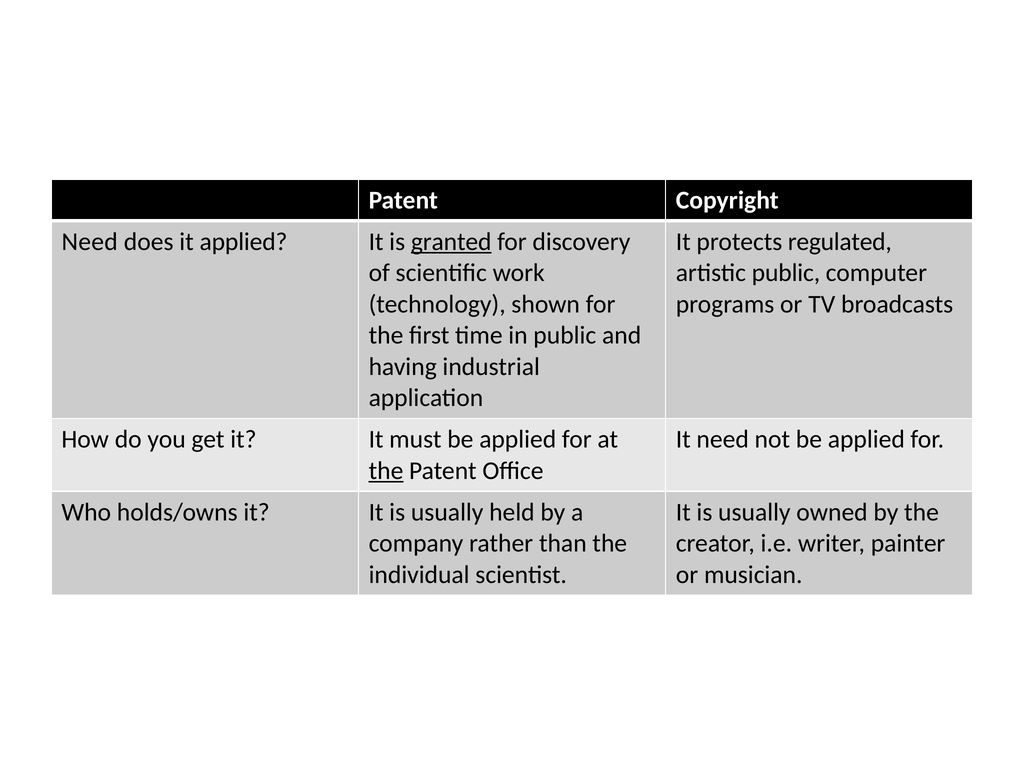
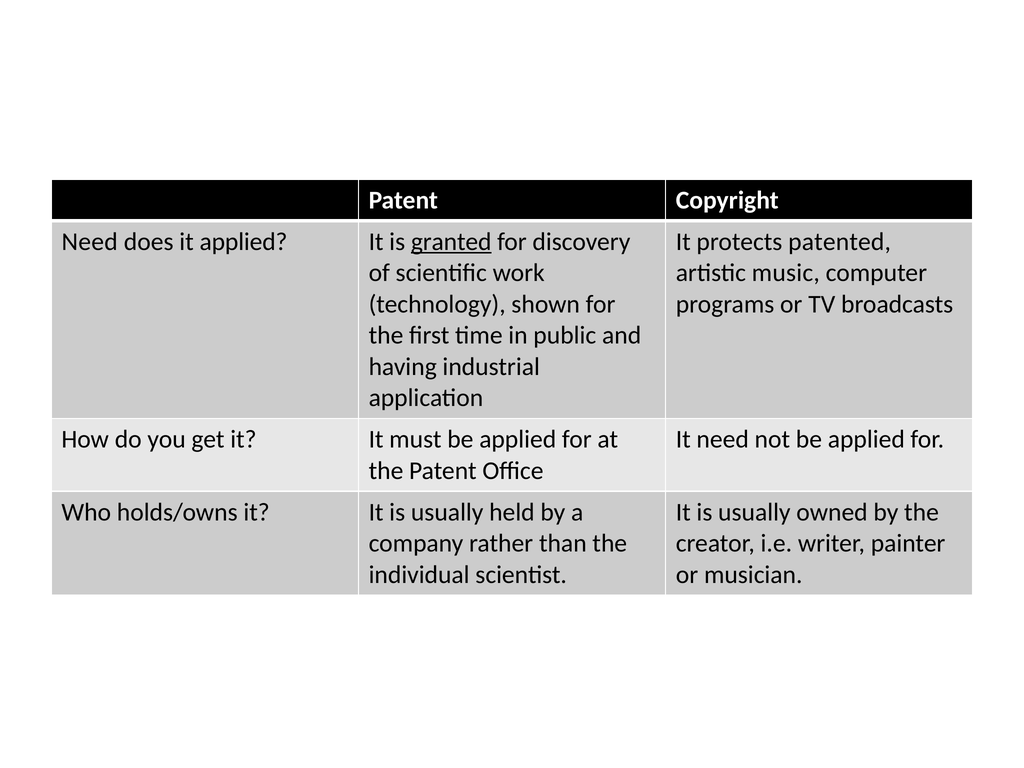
regulated: regulated -> patented
artistic public: public -> music
the at (386, 471) underline: present -> none
